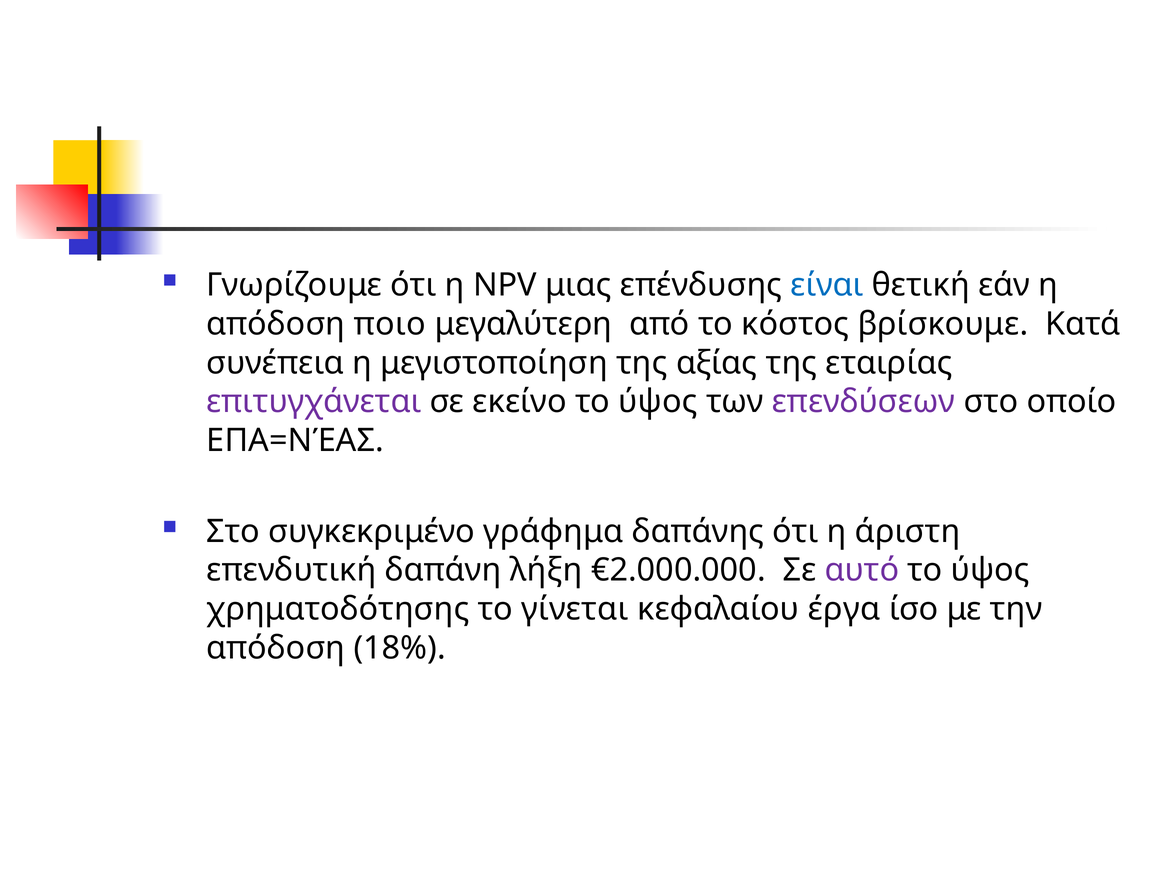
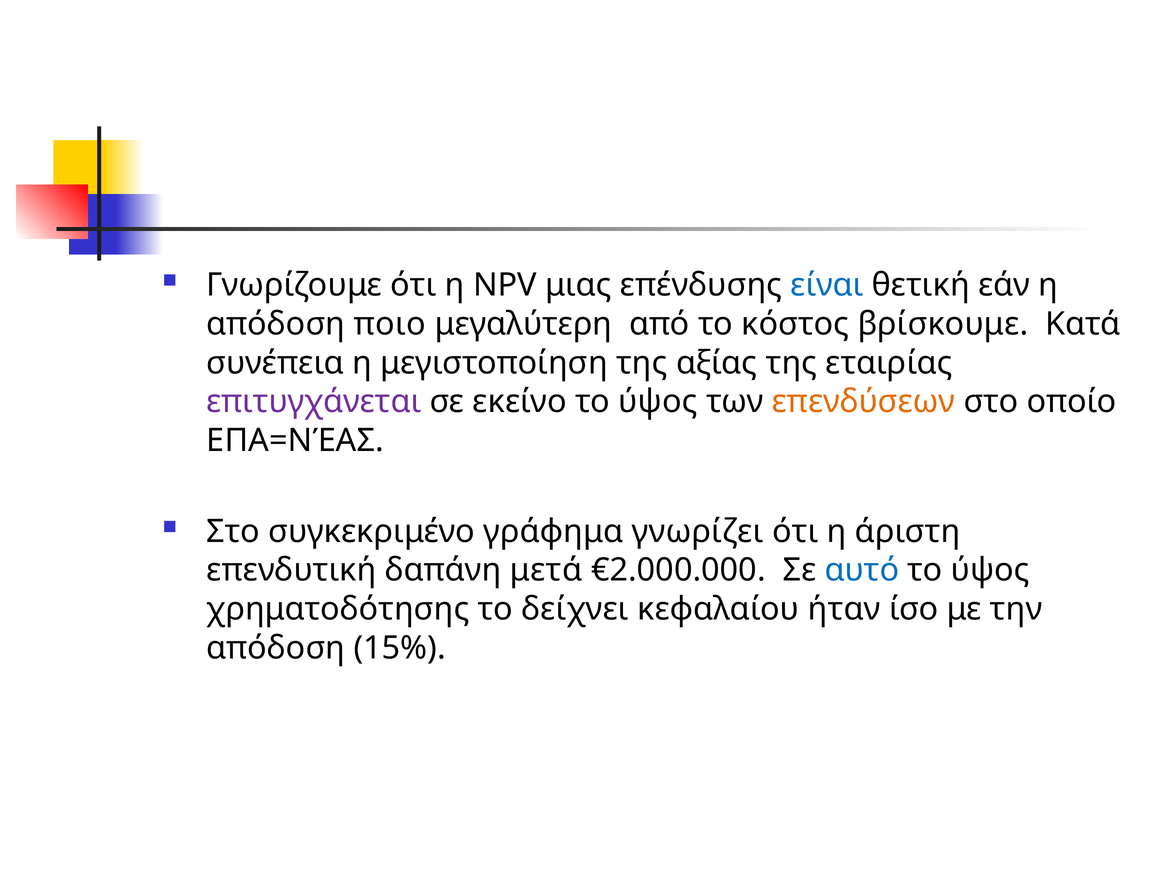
επενδύσεων colour: purple -> orange
δαπάνης: δαπάνης -> γνωρίζει
λήξη: λήξη -> μετά
αυτό colour: purple -> blue
γίνεται: γίνεται -> δείχνει
έργα: έργα -> ήταν
18%: 18% -> 15%
